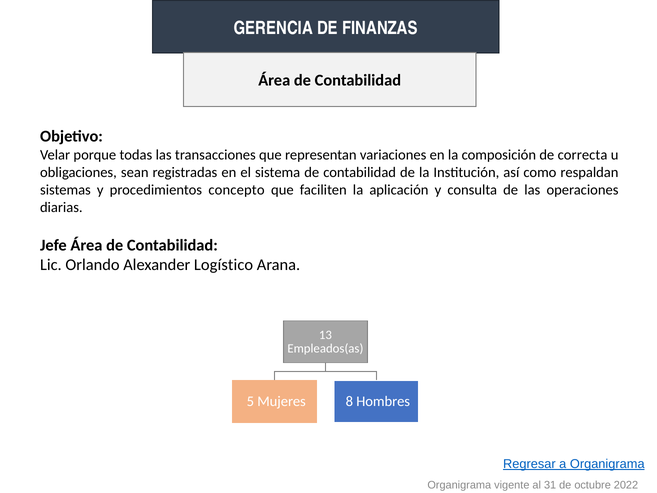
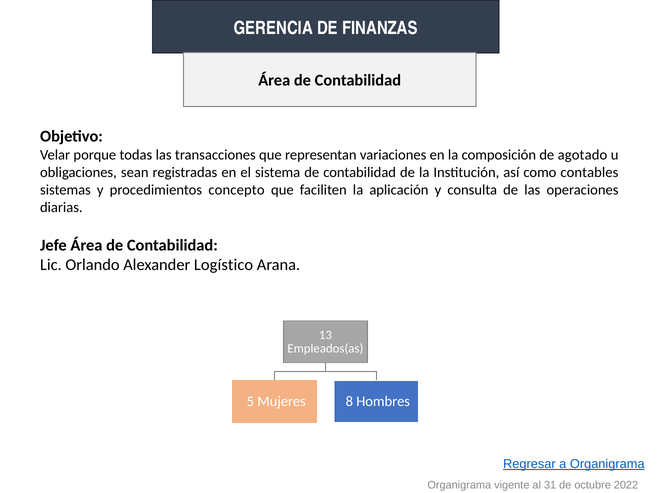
correcta: correcta -> agotado
respaldan: respaldan -> contables
